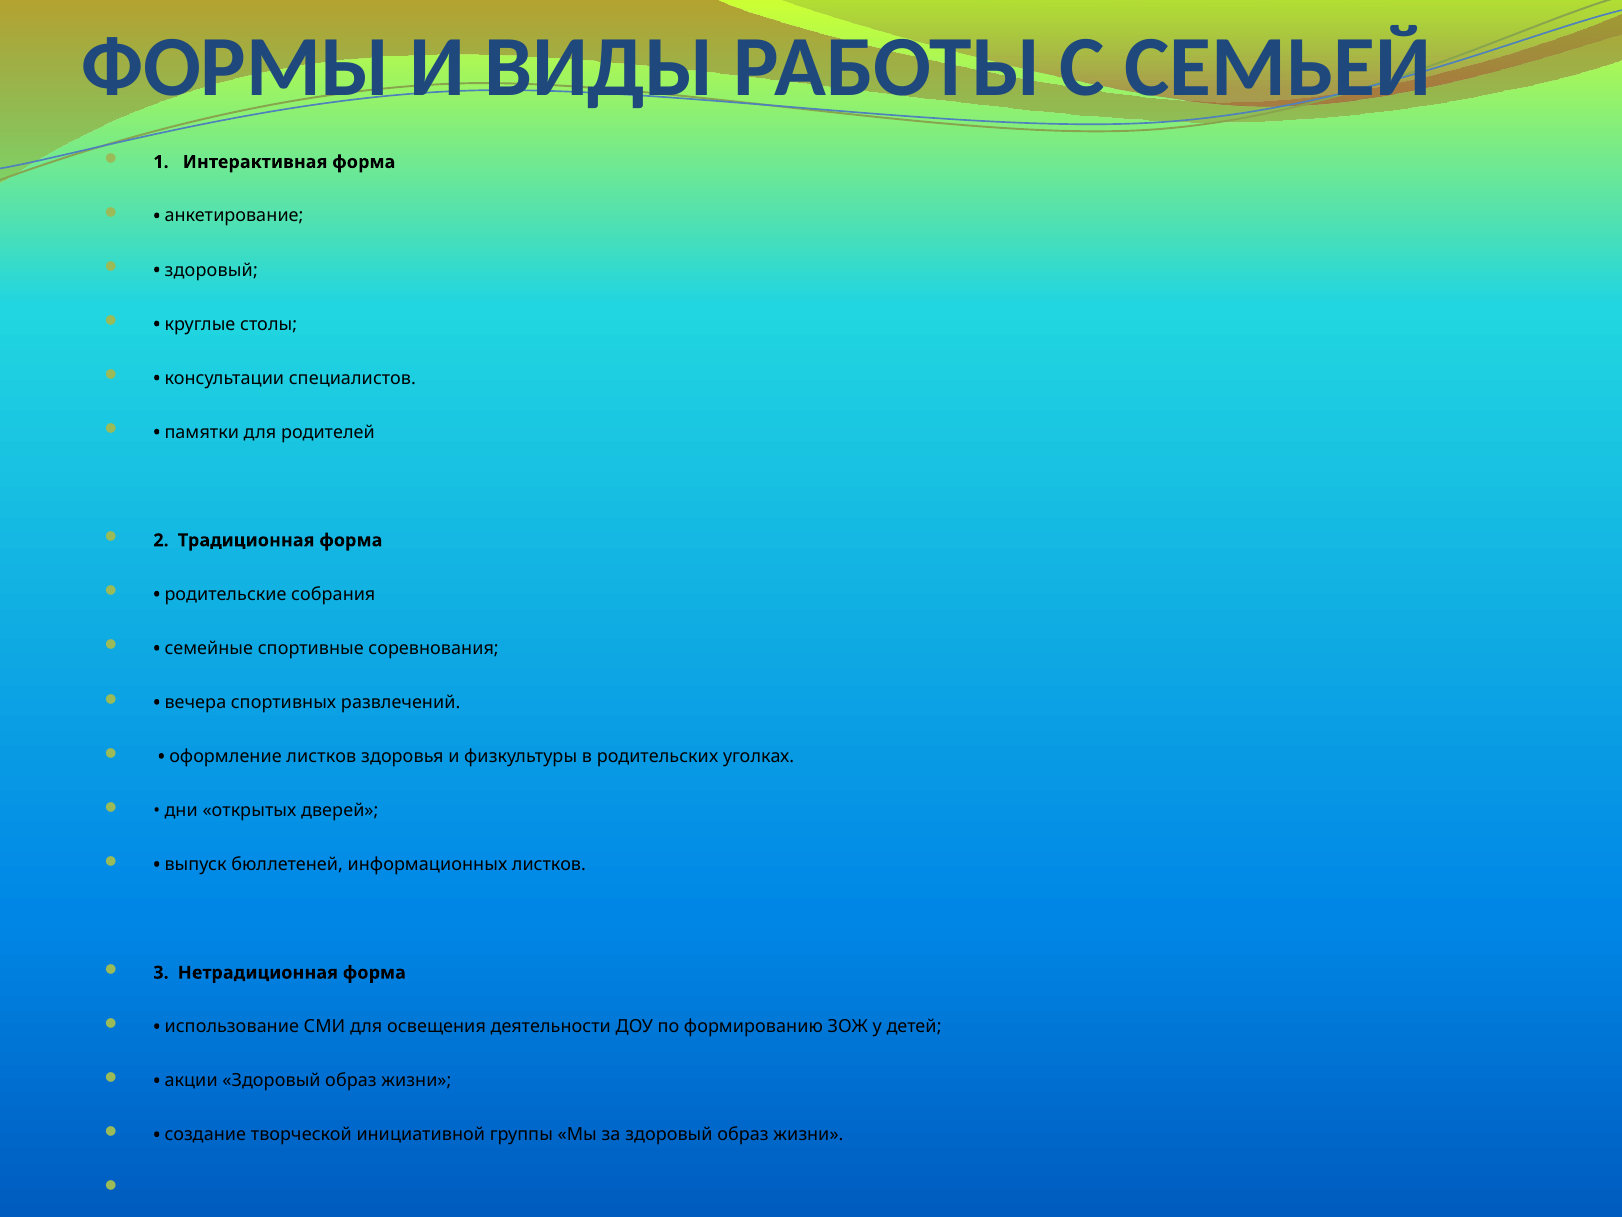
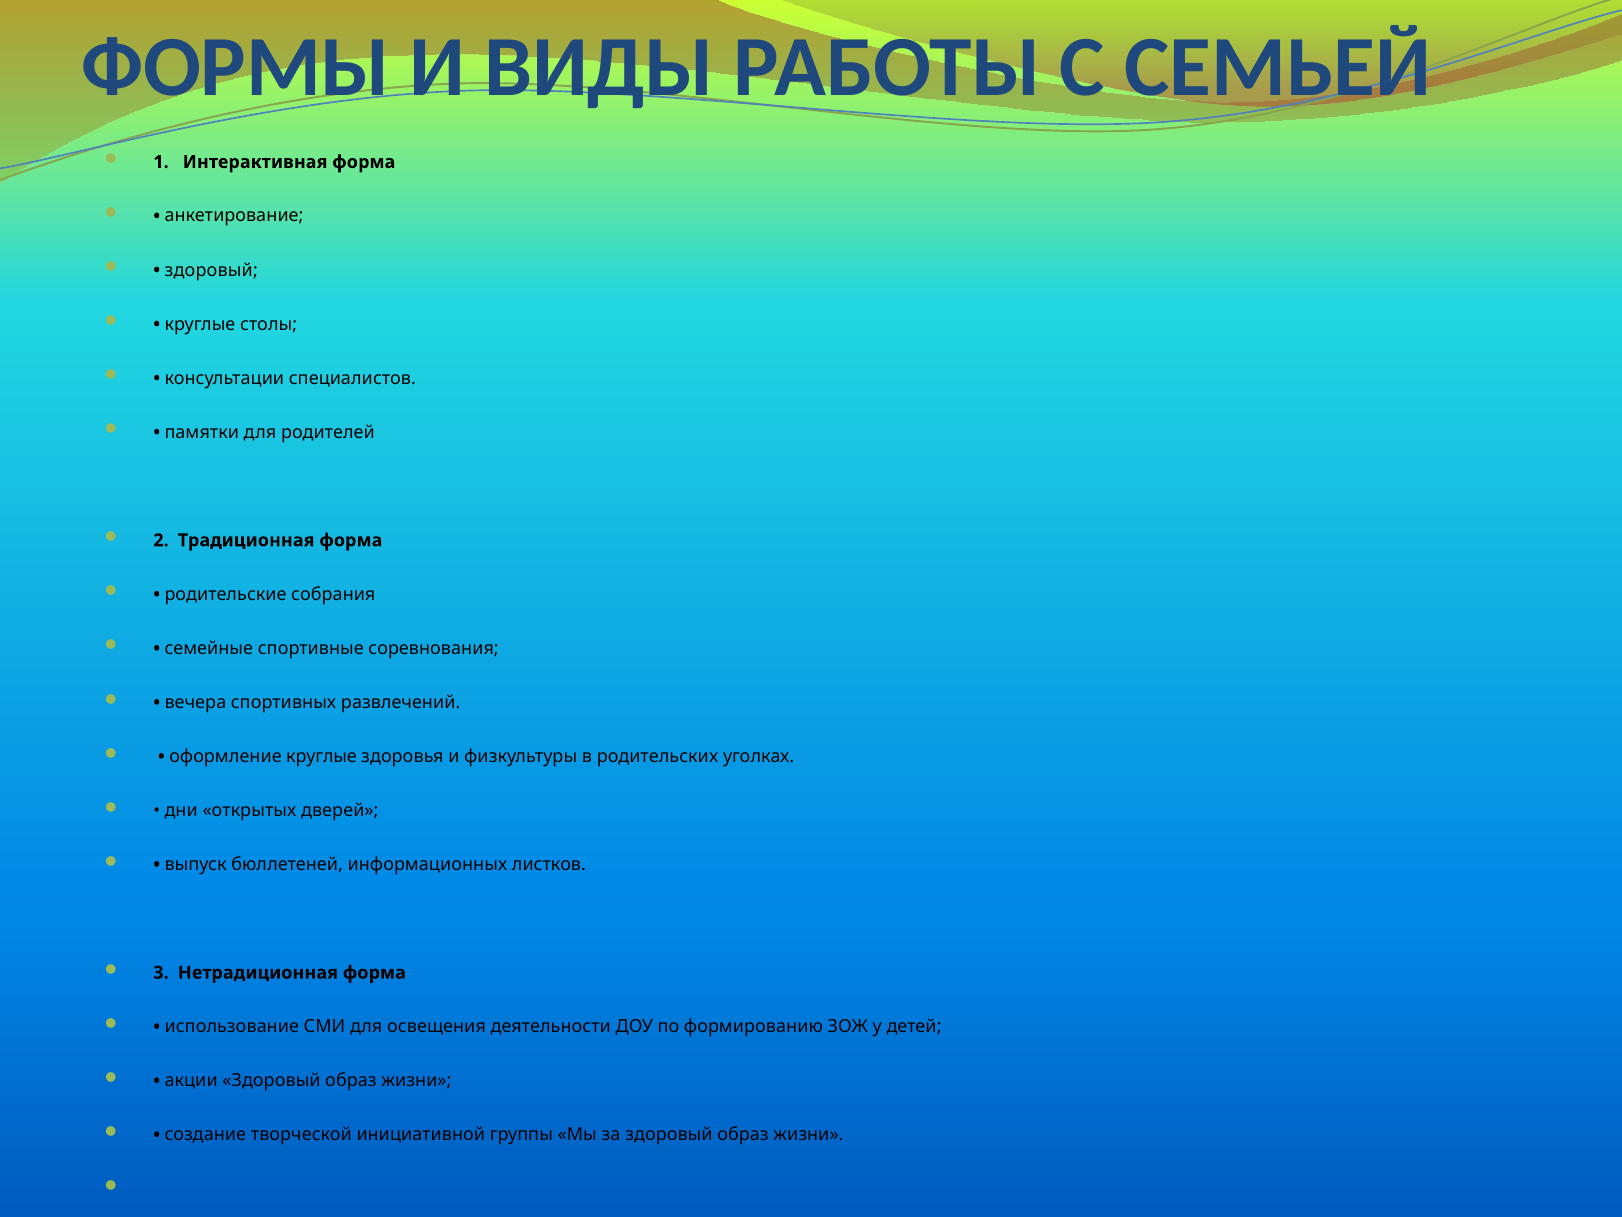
оформление листков: листков -> круглые
